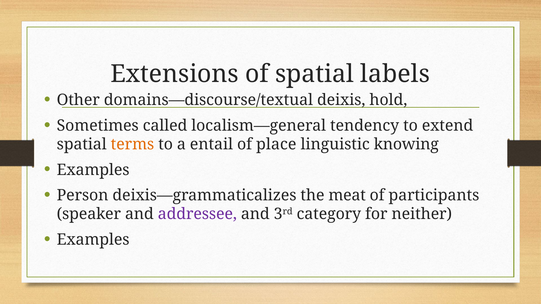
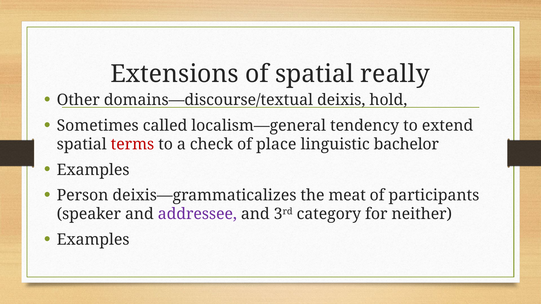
labels: labels -> really
terms colour: orange -> red
entail: entail -> check
knowing: knowing -> bachelor
